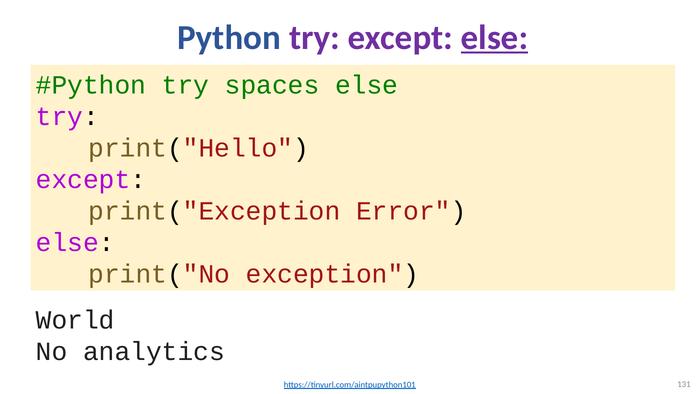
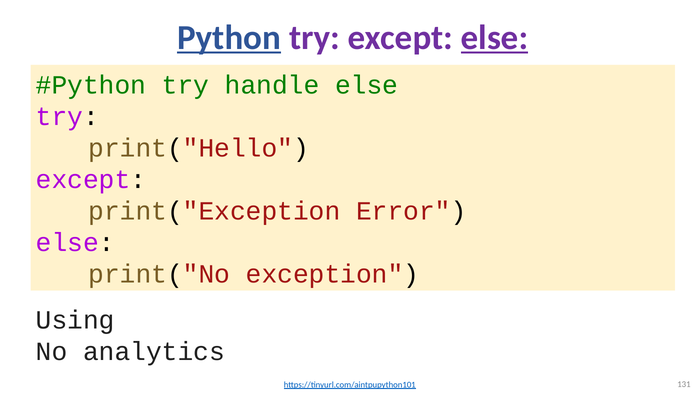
Python underline: none -> present
spaces: spaces -> handle
World: World -> Using
